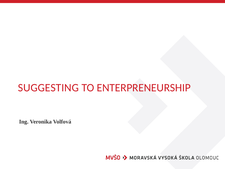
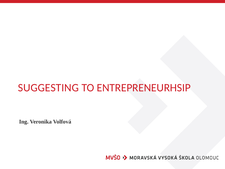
ENTERPRENEURSHIP: ENTERPRENEURSHIP -> ENTREPRENEURHSIP
